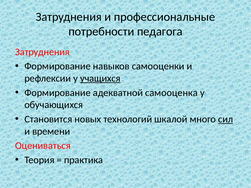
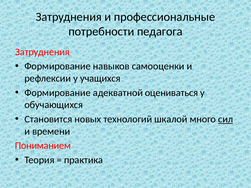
учащихся underline: present -> none
самооценка: самооценка -> оцениваться
Оцениваться: Оцениваться -> Пониманием
